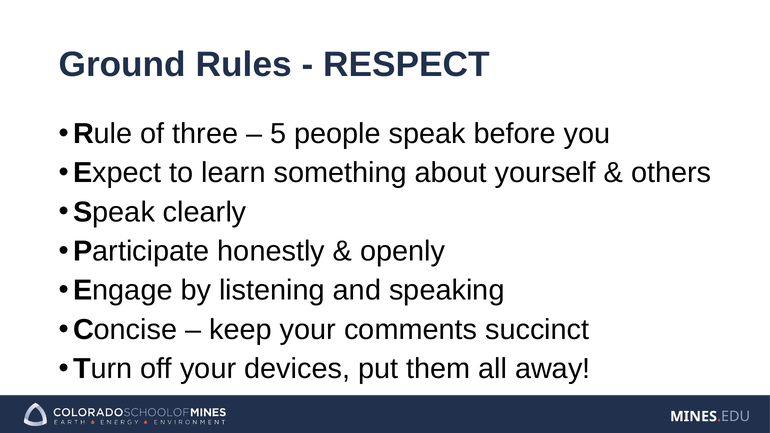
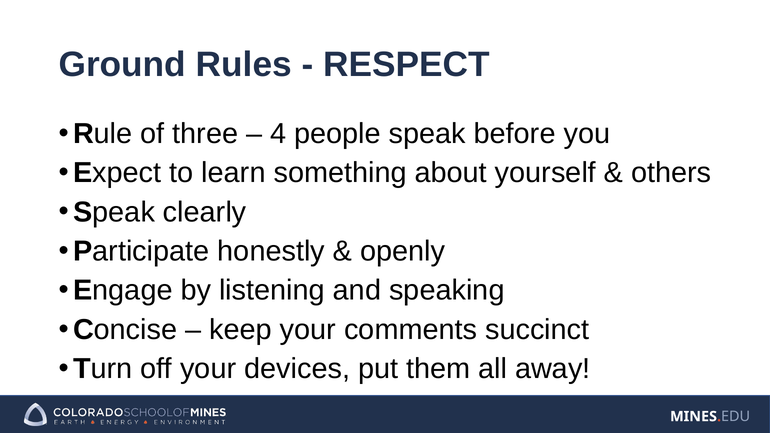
5: 5 -> 4
